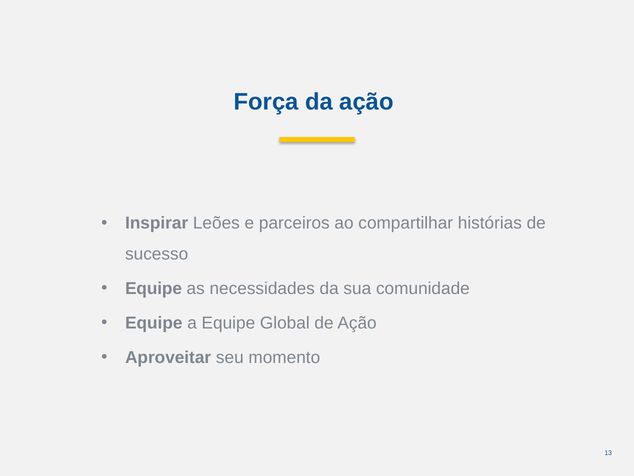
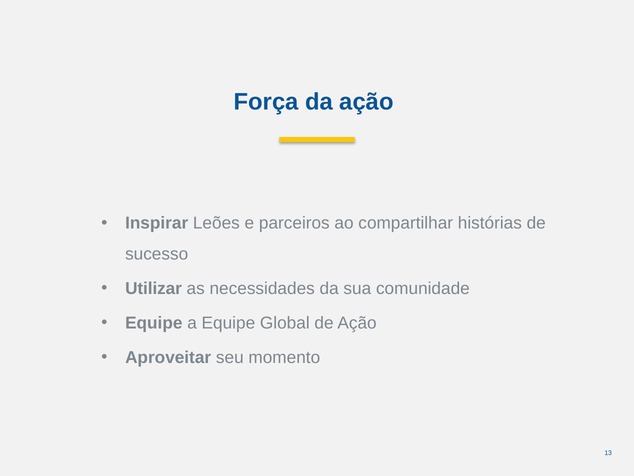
Equipe at (154, 288): Equipe -> Utilizar
